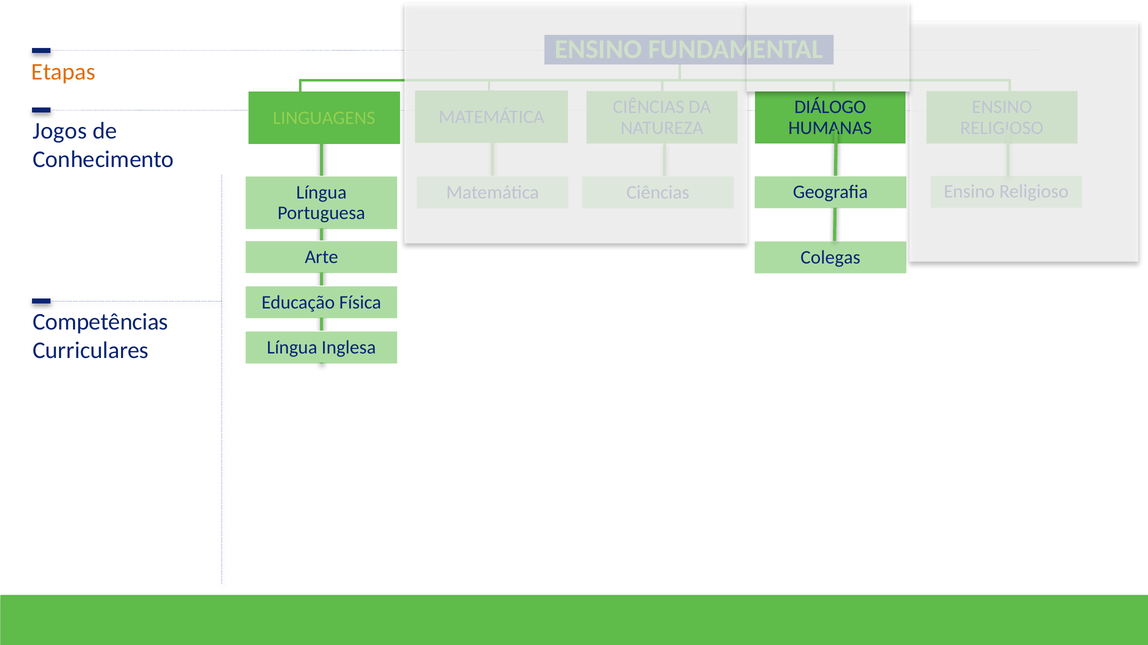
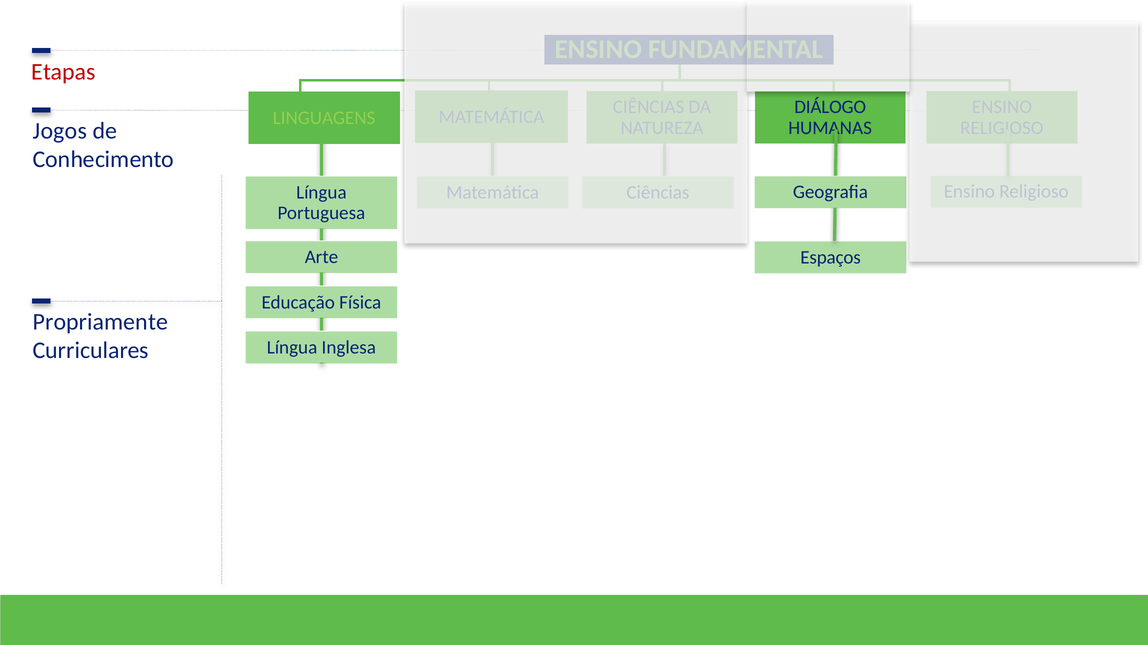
Etapas colour: orange -> red
Colegas: Colegas -> Espaços
Competências: Competências -> Propriamente
